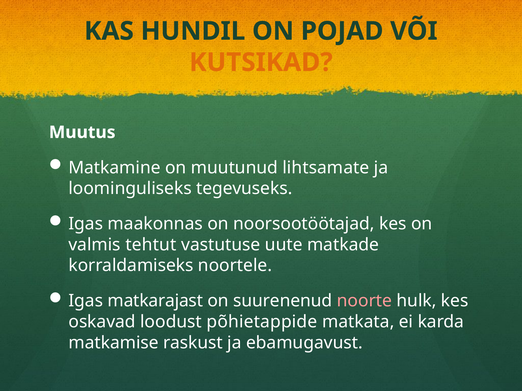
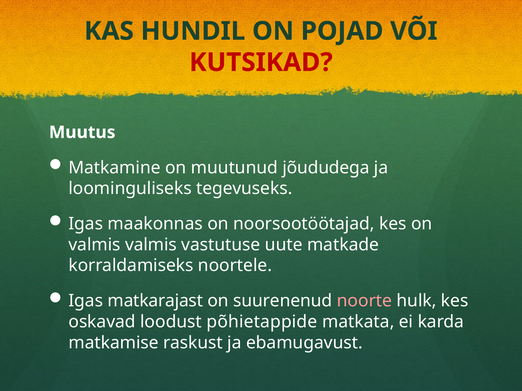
KUTSIKAD colour: orange -> red
lihtsamate: lihtsamate -> jõududega
valmis tehtut: tehtut -> valmis
